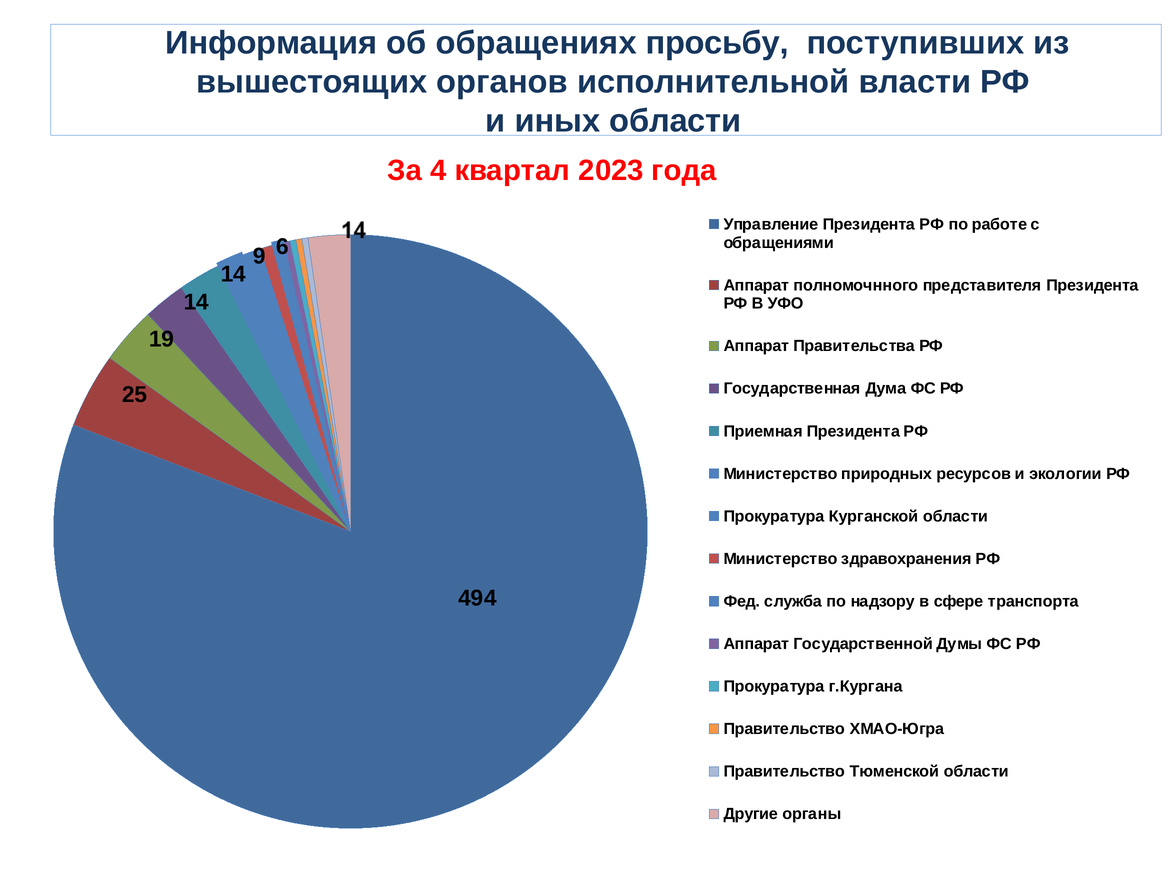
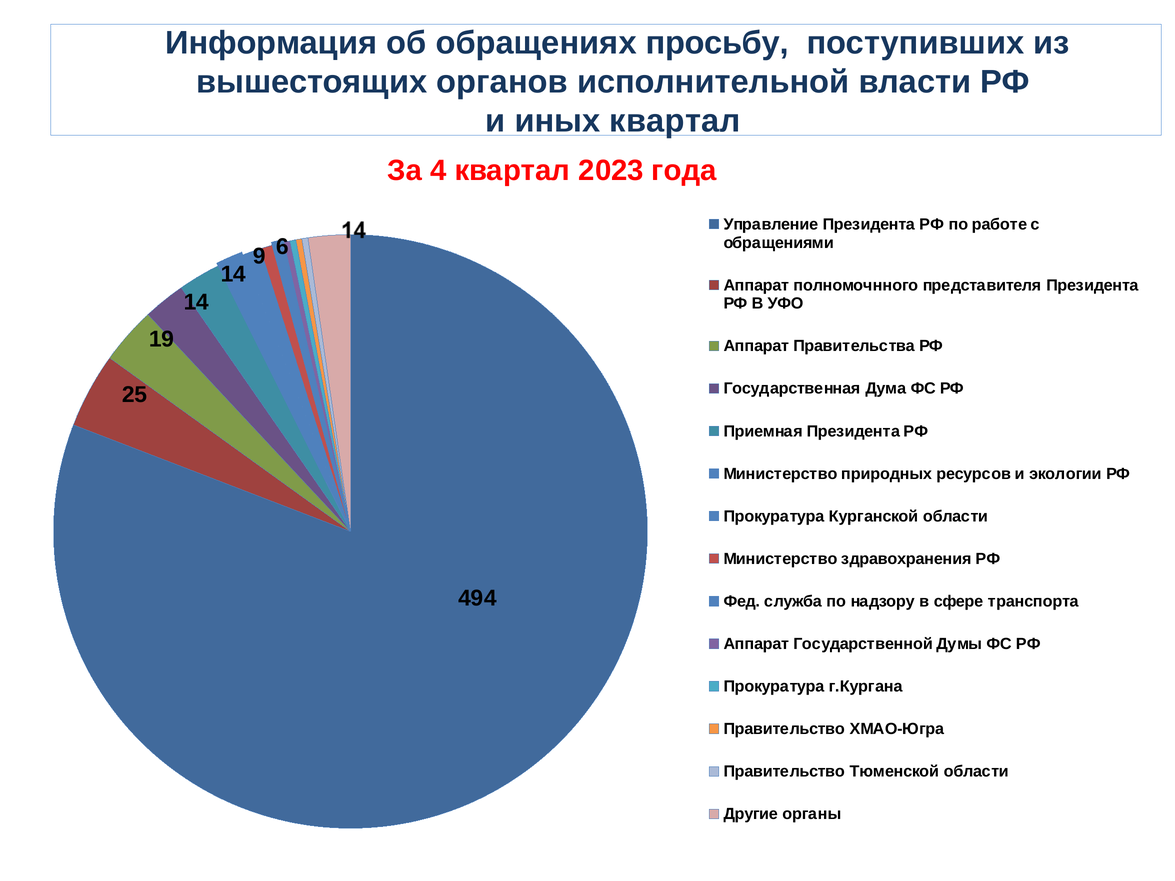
иных области: области -> квартал
